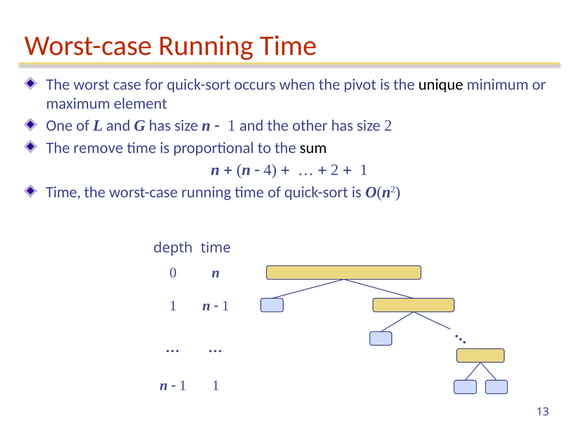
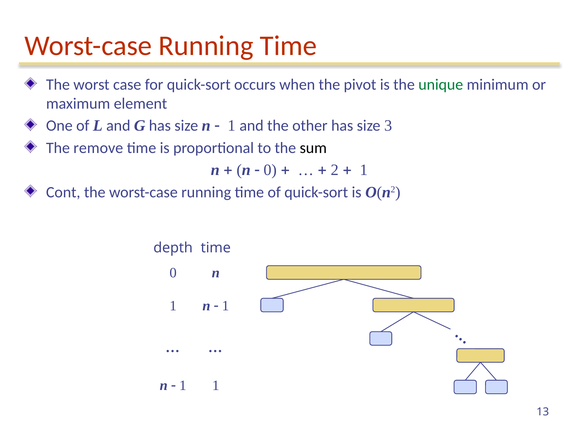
unique colour: black -> green
size 2: 2 -> 3
4 at (270, 170): 4 -> 0
Time at (63, 192): Time -> Cont
